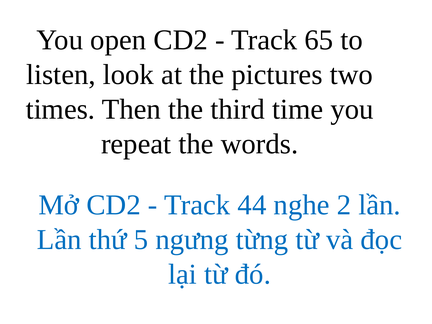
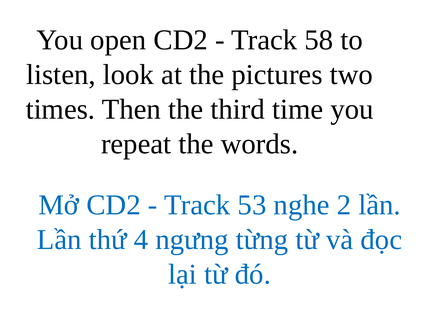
65: 65 -> 58
44: 44 -> 53
5: 5 -> 4
